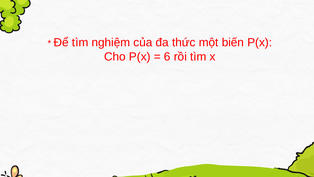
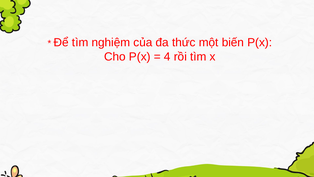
6: 6 -> 4
